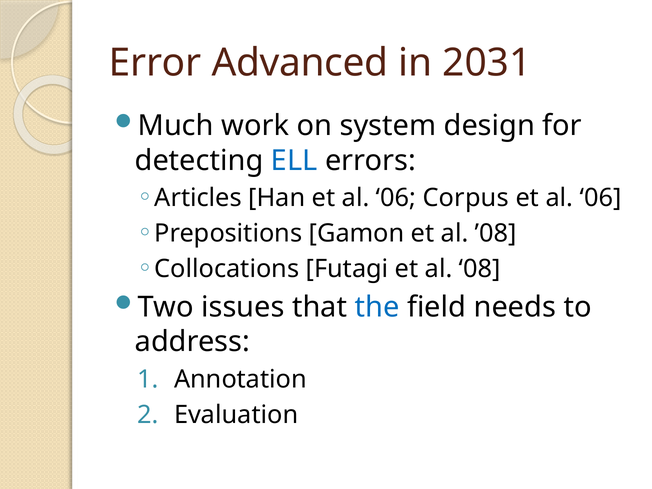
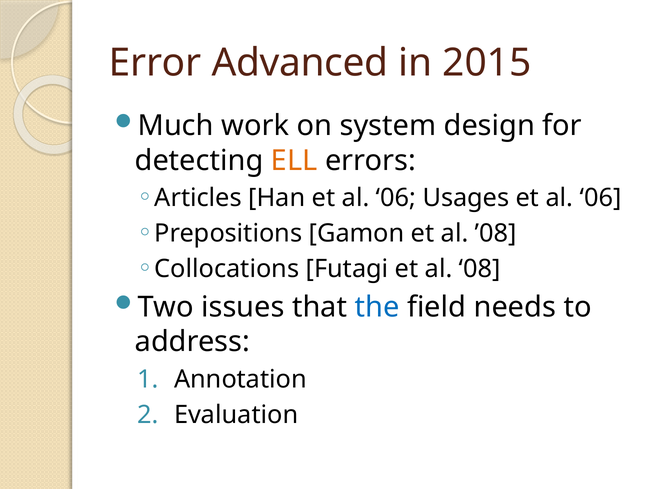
2031: 2031 -> 2015
ELL colour: blue -> orange
Corpus: Corpus -> Usages
